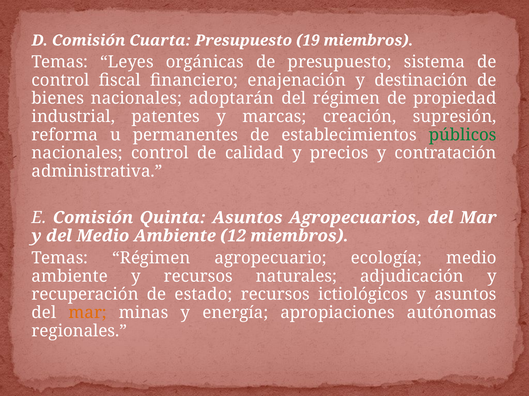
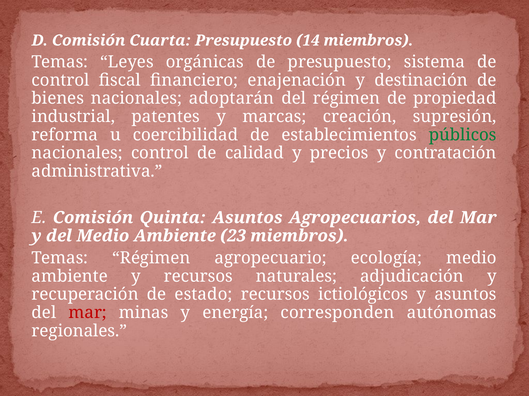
19: 19 -> 14
permanentes: permanentes -> coercibilidad
12: 12 -> 23
mar at (88, 313) colour: orange -> red
apropiaciones: apropiaciones -> corresponden
